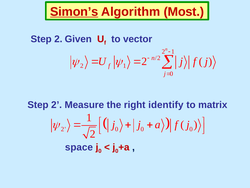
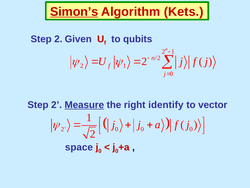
Most: Most -> Kets
vector: vector -> qubits
Measure underline: none -> present
matrix: matrix -> vector
